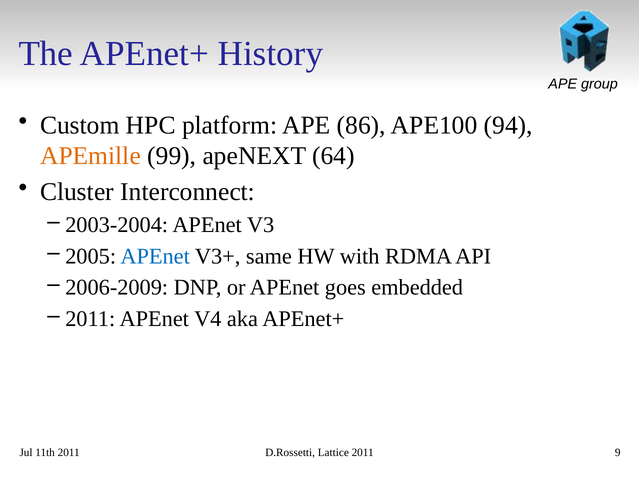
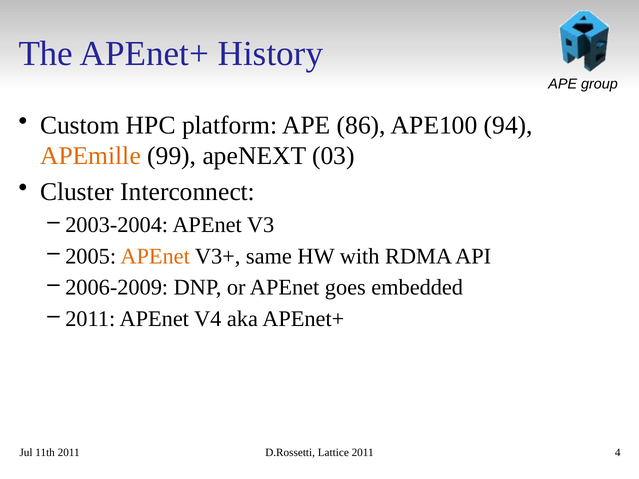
64: 64 -> 03
APEnet at (155, 256) colour: blue -> orange
9: 9 -> 4
